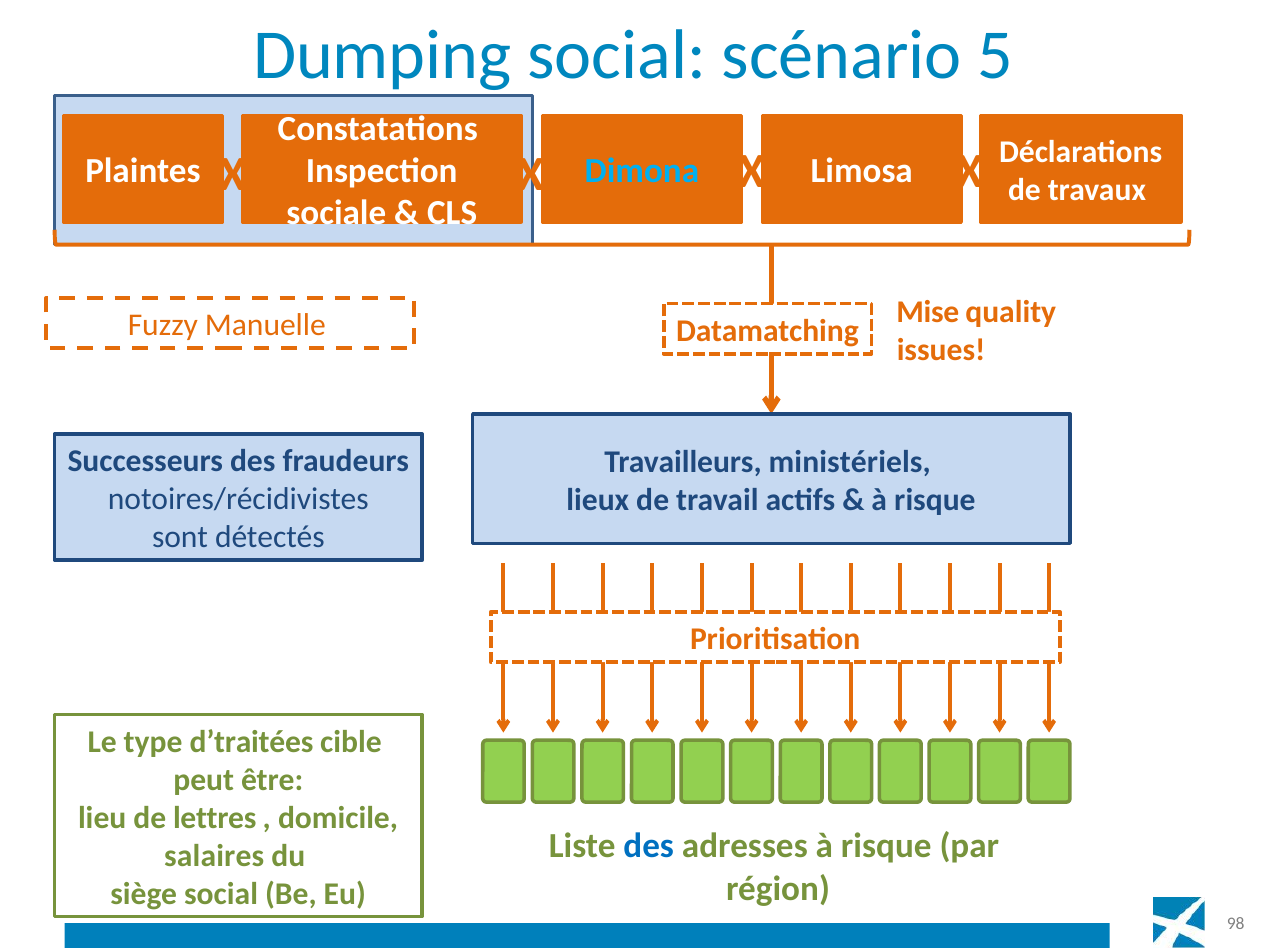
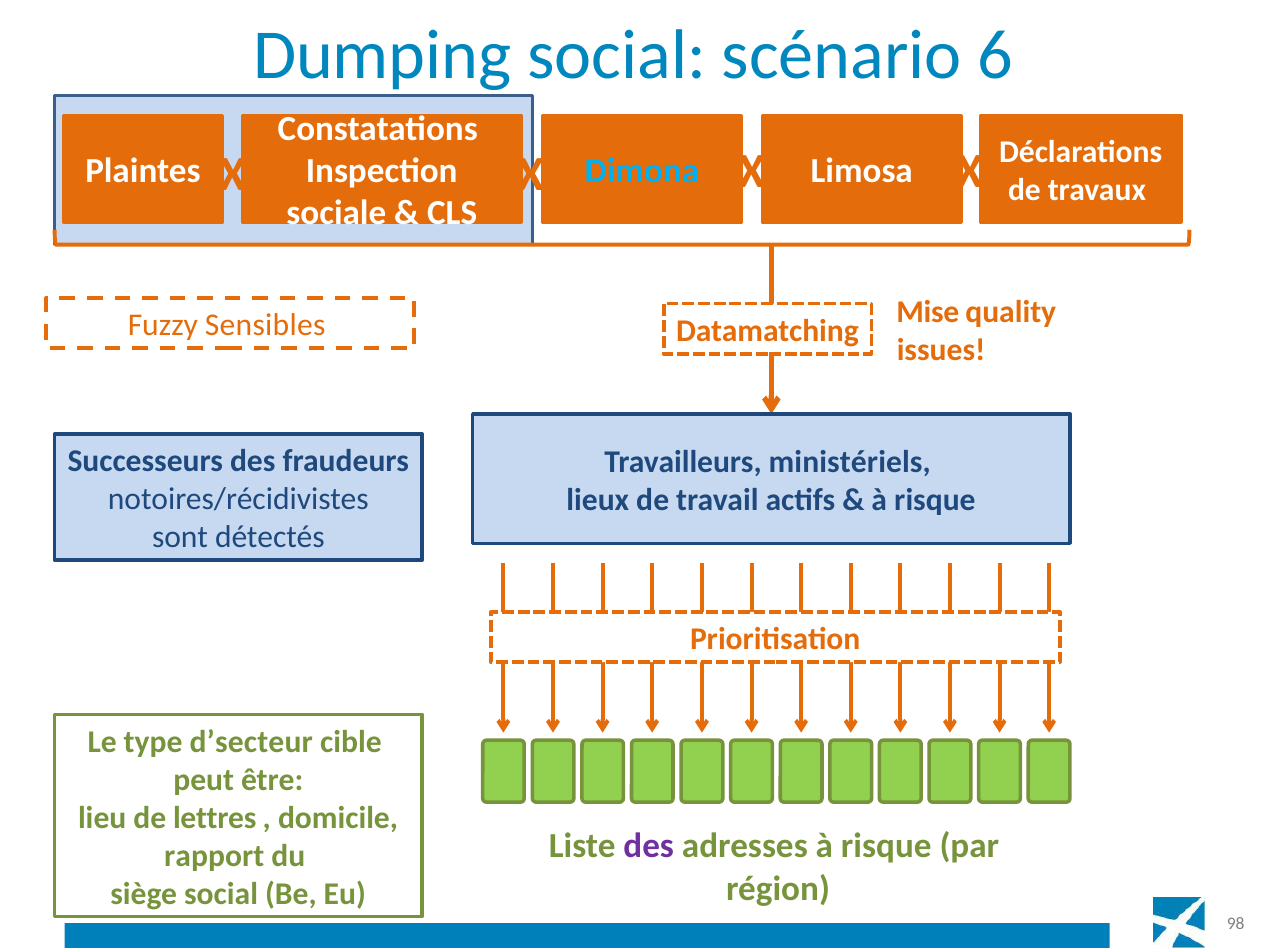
5: 5 -> 6
Manuelle: Manuelle -> Sensibles
d’traitées: d’traitées -> d’secteur
des at (649, 846) colour: blue -> purple
salaires: salaires -> rapport
